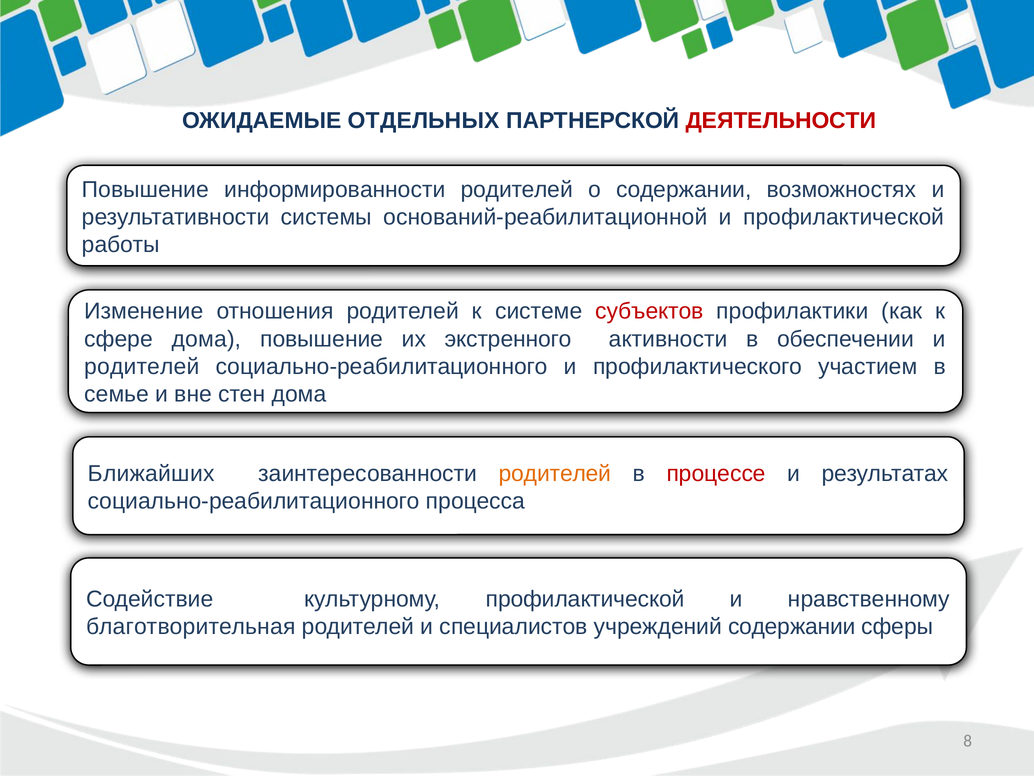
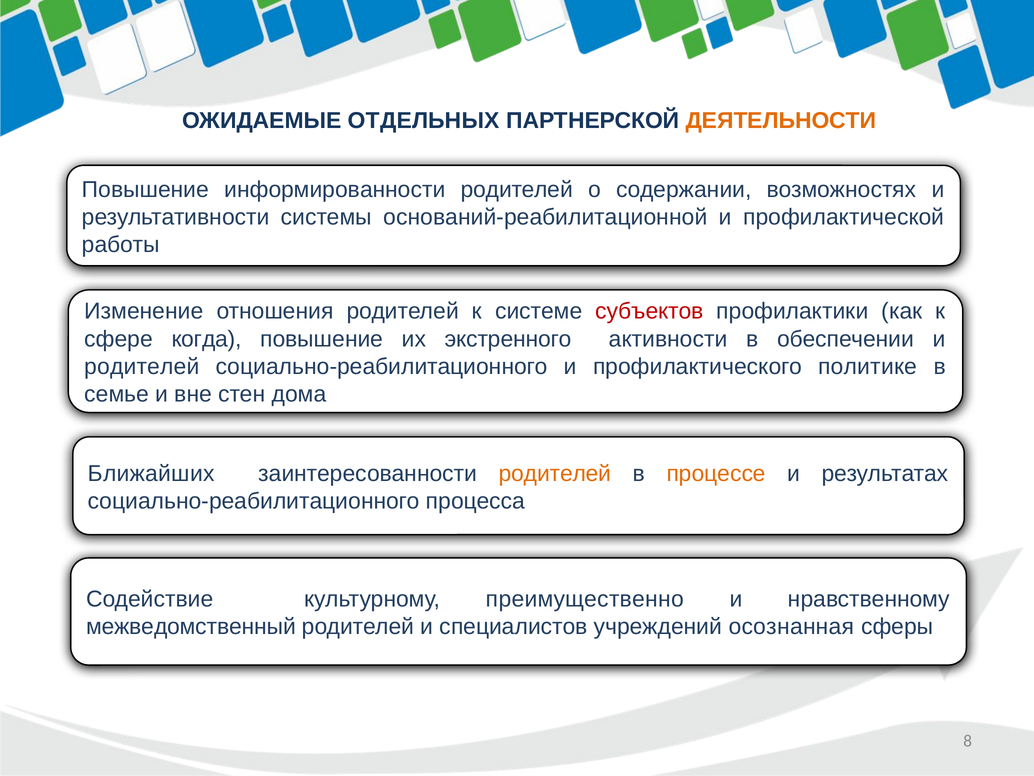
ДЕЯТЕЛЬНОСТИ colour: red -> orange
сфере дома: дома -> когда
участием: участием -> политике
процессе colour: red -> orange
культурному профилактической: профилактической -> преимущественно
благотворительная: благотворительная -> межведомственный
учреждений содержании: содержании -> осознанная
